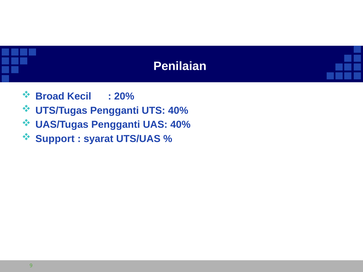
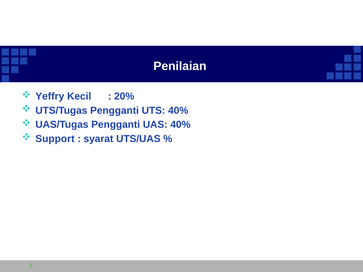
Broad: Broad -> Yeffry
